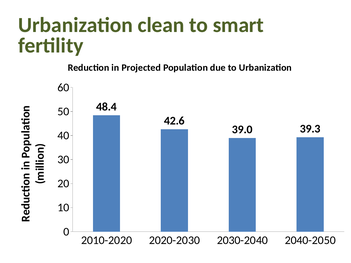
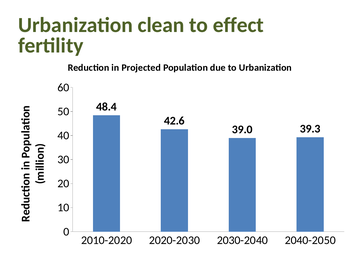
smart: smart -> effect
